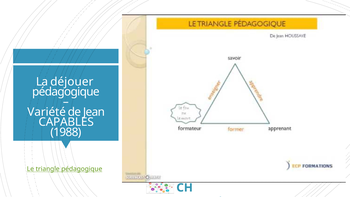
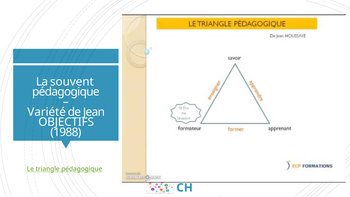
déjouer: déjouer -> souvent
CAPABLES: CAPABLES -> OBJECTIFS
